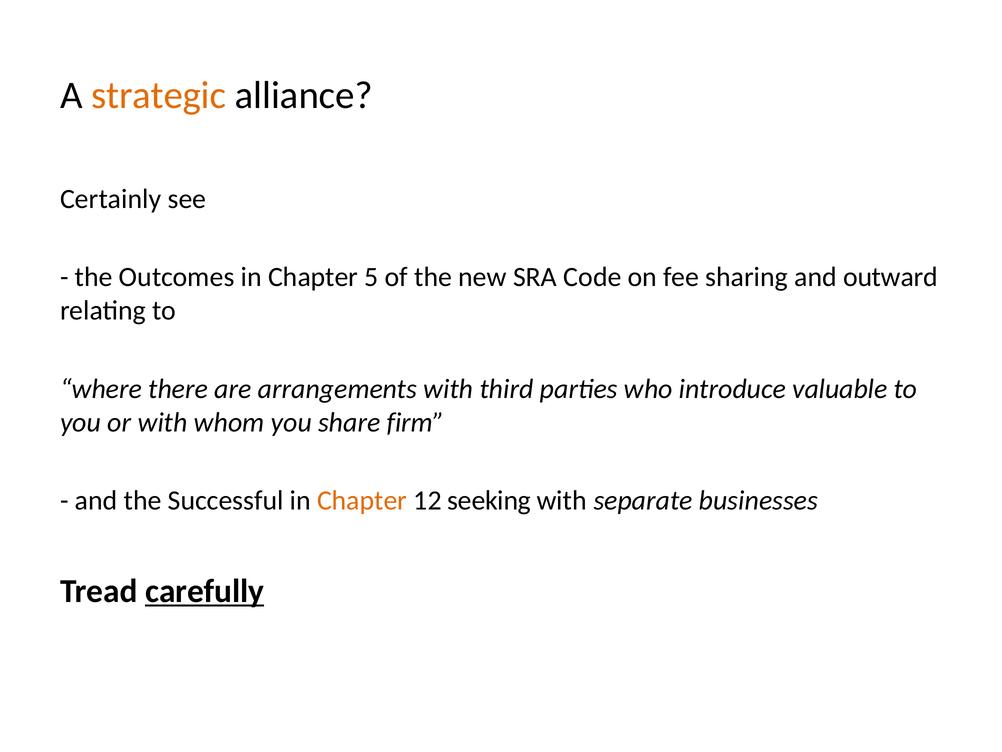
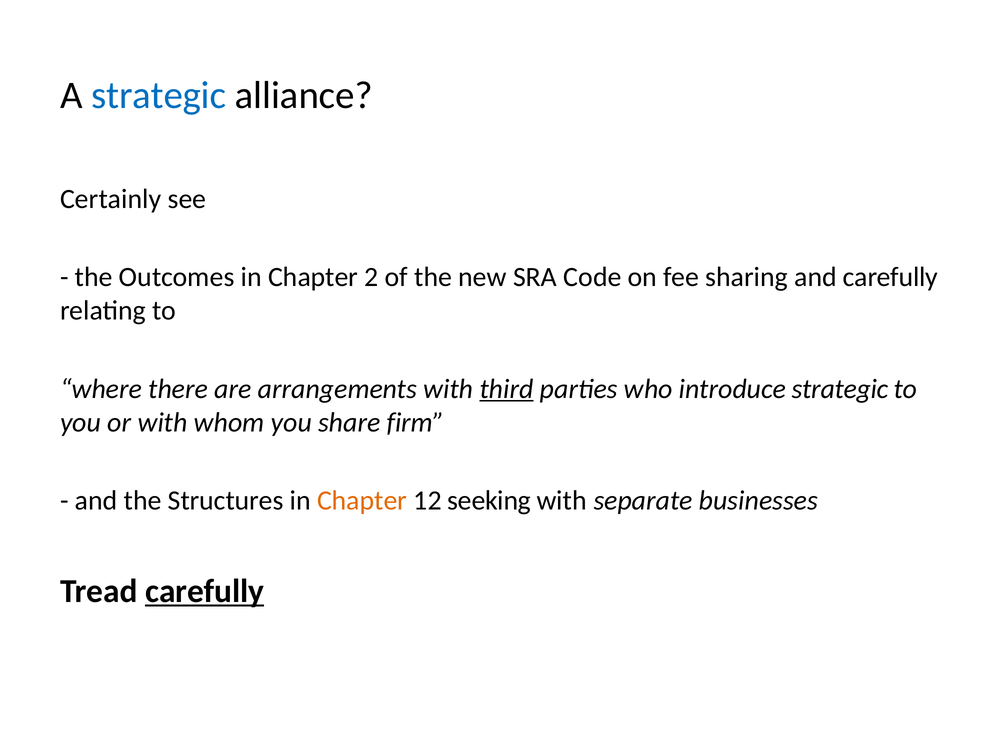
strategic at (159, 95) colour: orange -> blue
5: 5 -> 2
and outward: outward -> carefully
third underline: none -> present
introduce valuable: valuable -> strategic
Successful: Successful -> Structures
